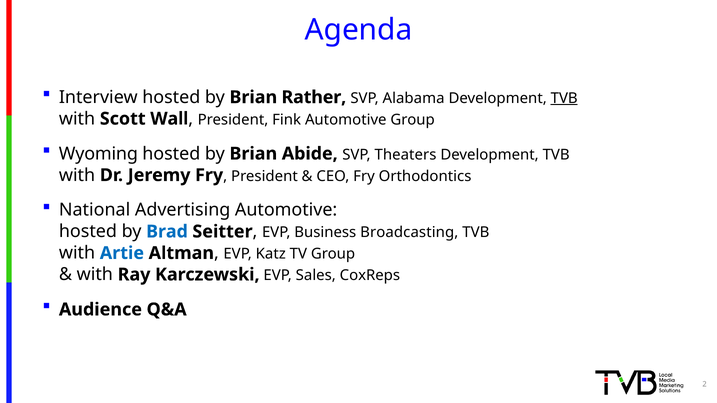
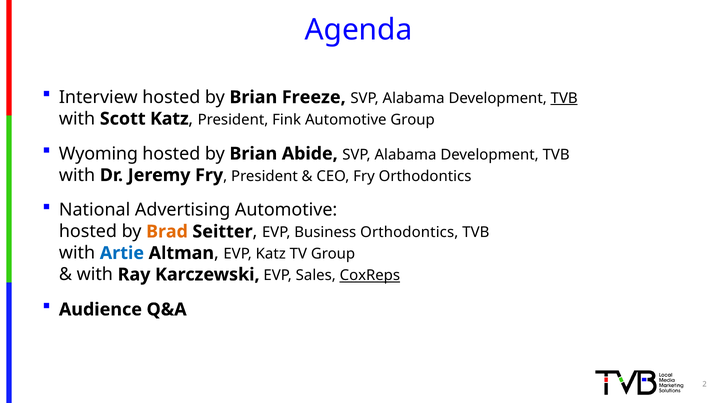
Rather: Rather -> Freeze
Scott Wall: Wall -> Katz
Theaters at (405, 155): Theaters -> Alabama
Brad colour: blue -> orange
Business Broadcasting: Broadcasting -> Orthodontics
CoxReps underline: none -> present
